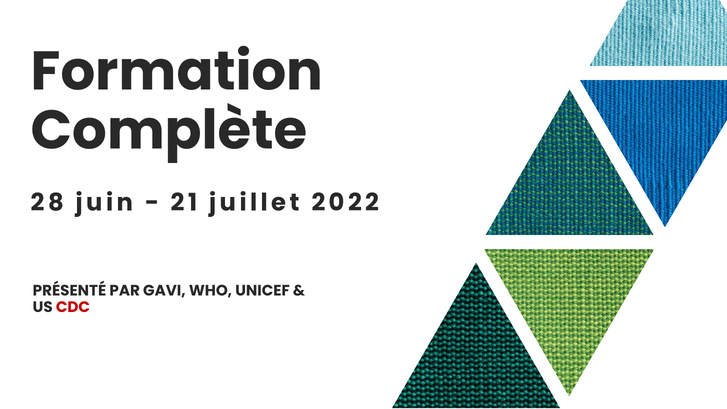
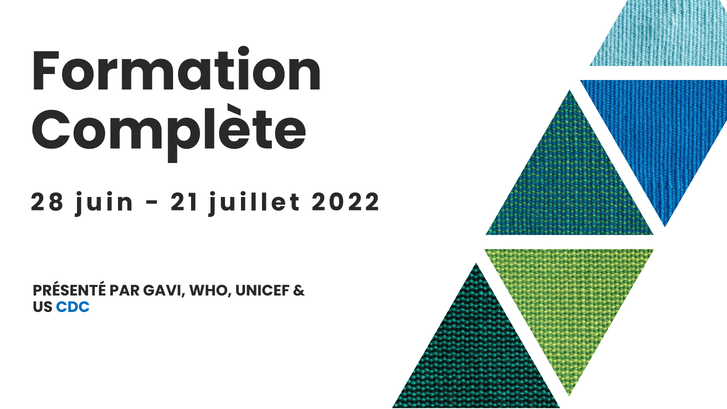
CDC colour: red -> blue
